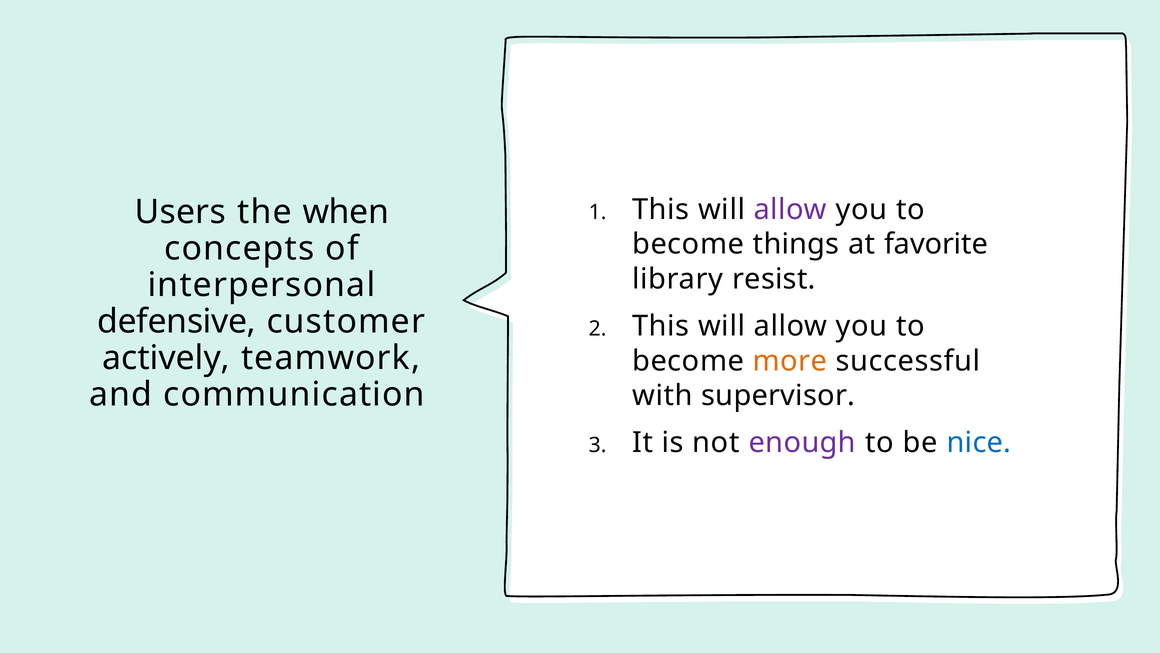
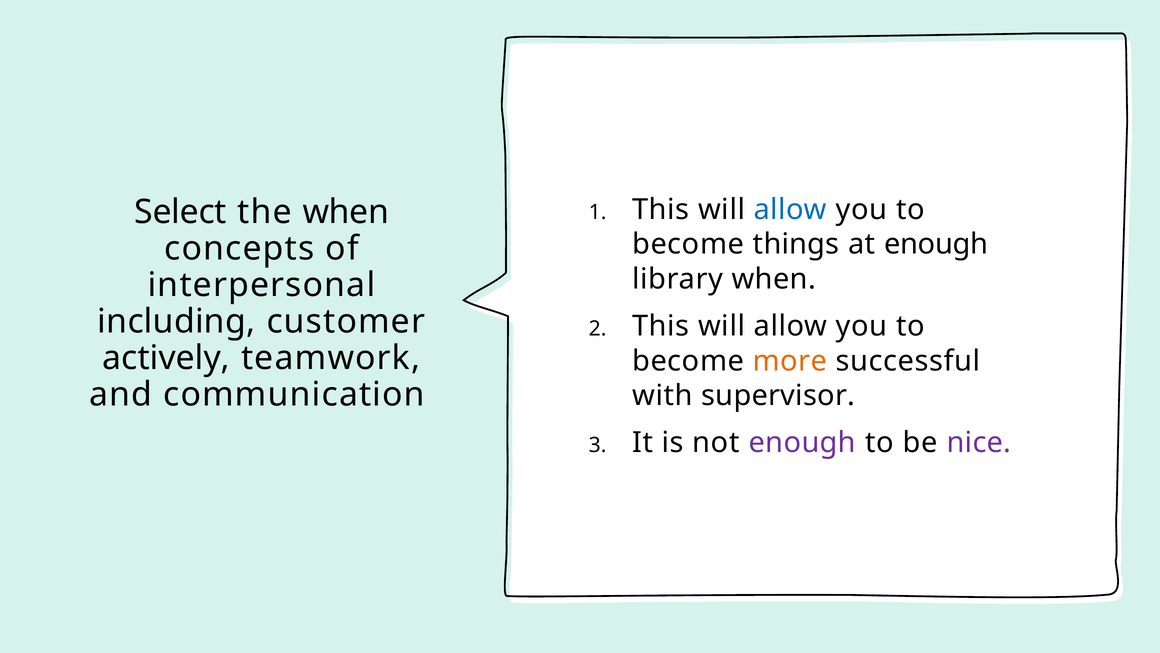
Users: Users -> Select
allow at (790, 209) colour: purple -> blue
at favorite: favorite -> enough
library resist: resist -> when
defensive: defensive -> including
nice colour: blue -> purple
